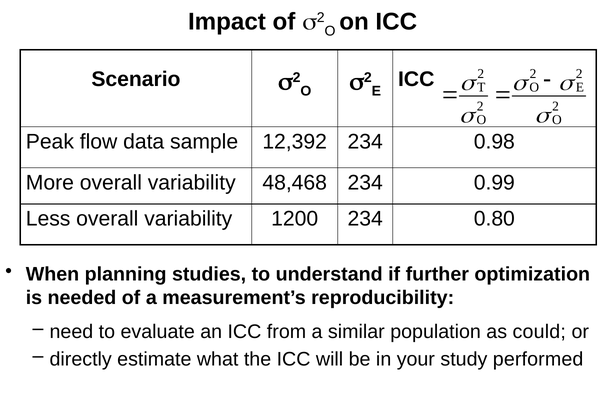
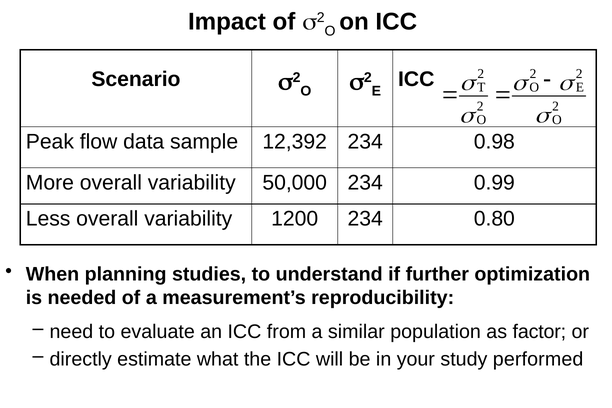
48,468: 48,468 -> 50,000
could: could -> factor
